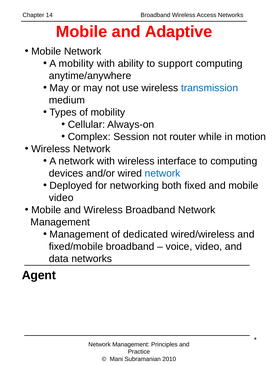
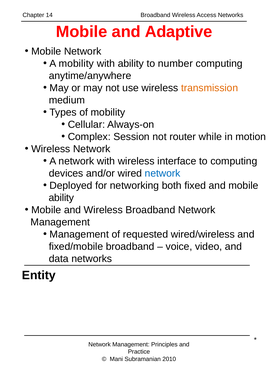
support: support -> number
transmission colour: blue -> orange
video at (61, 197): video -> ability
dedicated: dedicated -> requested
Agent: Agent -> Entity
